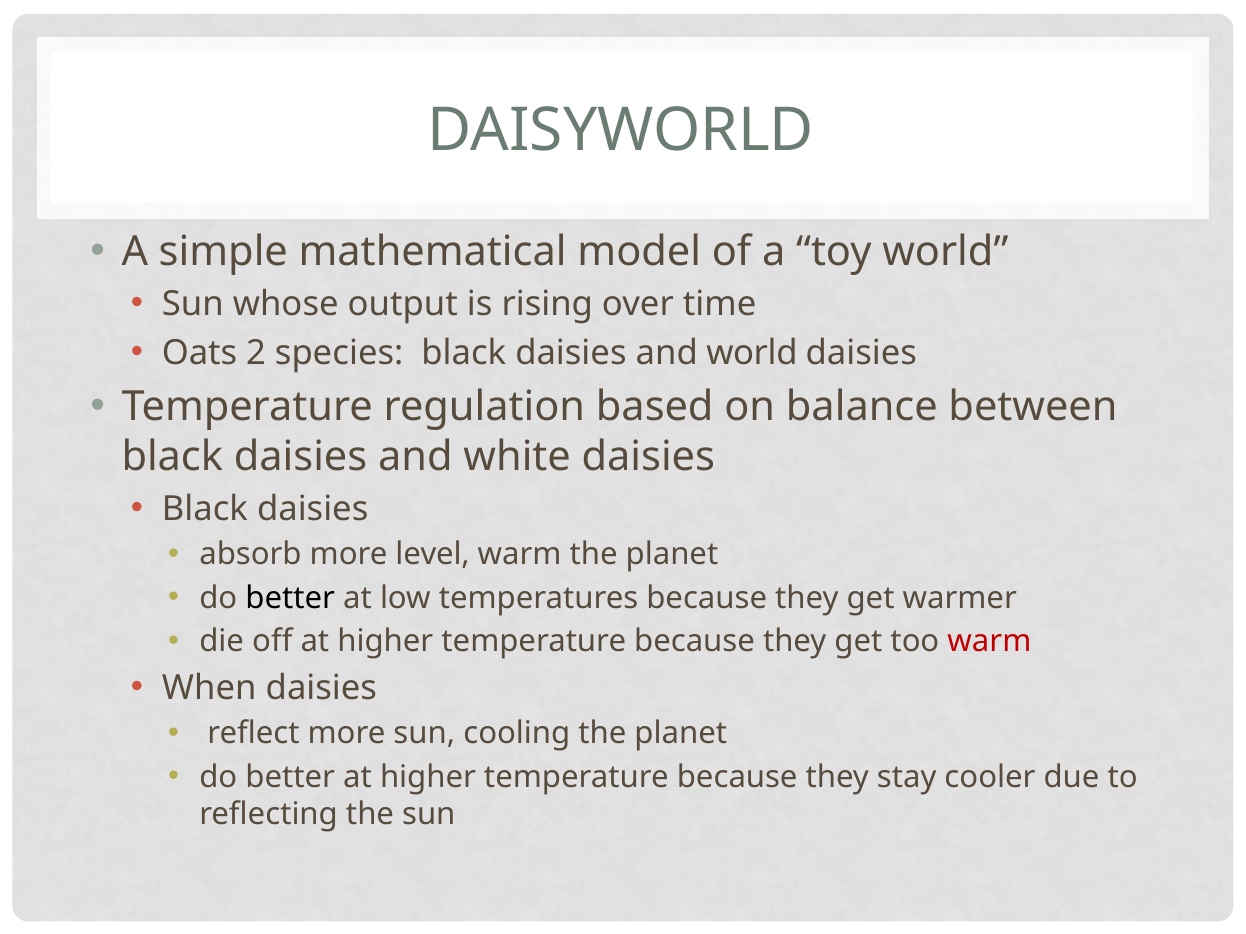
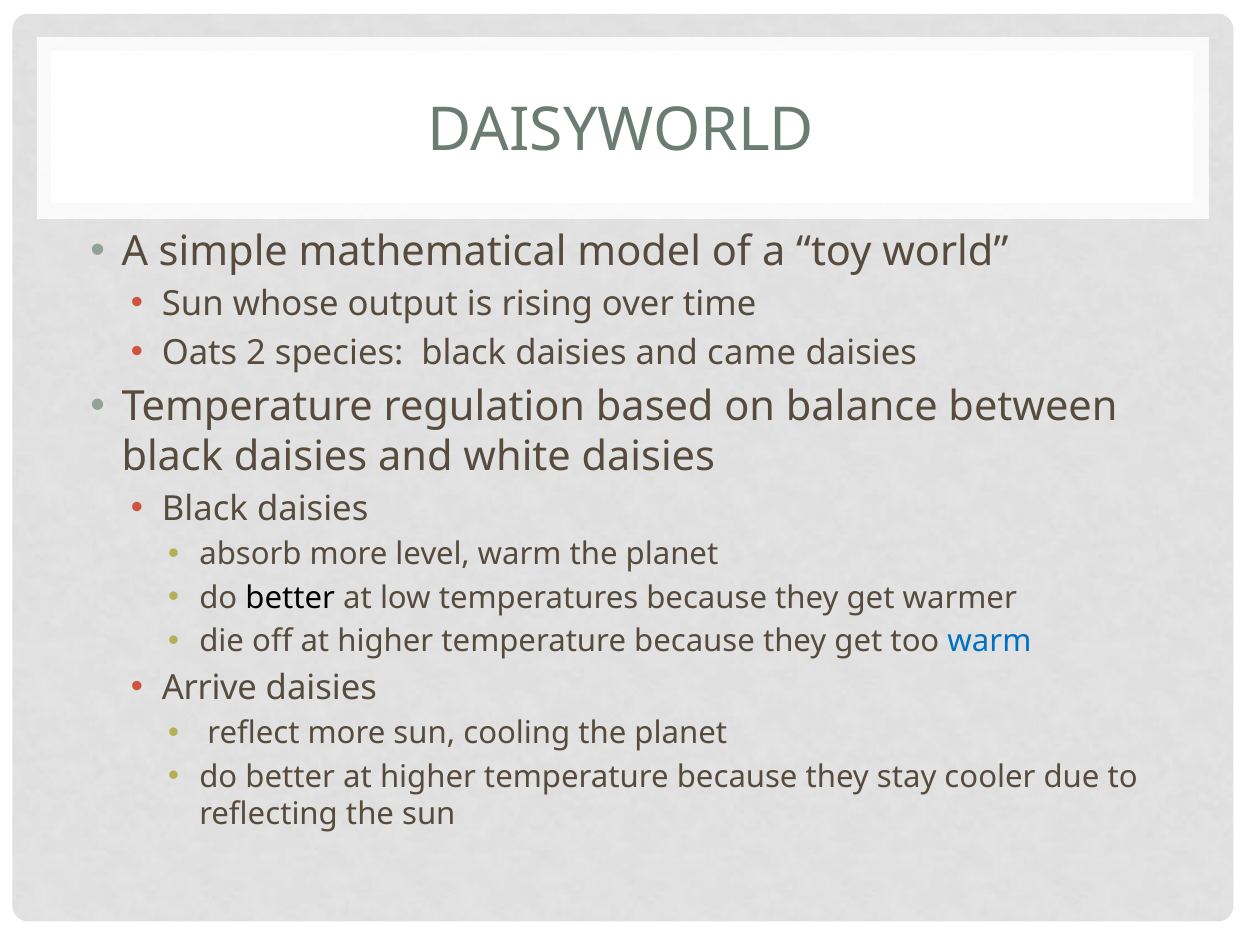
and world: world -> came
warm at (989, 642) colour: red -> blue
When: When -> Arrive
